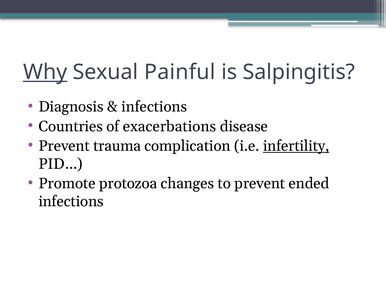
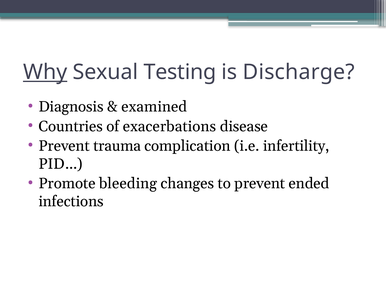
Painful: Painful -> Testing
Salpingitis: Salpingitis -> Discharge
infections at (154, 107): infections -> examined
infertility underline: present -> none
protozoa: protozoa -> bleeding
